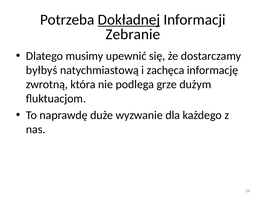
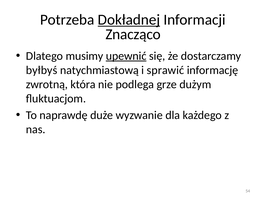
Zebranie: Zebranie -> Znacząco
upewnić underline: none -> present
zachęca: zachęca -> sprawić
